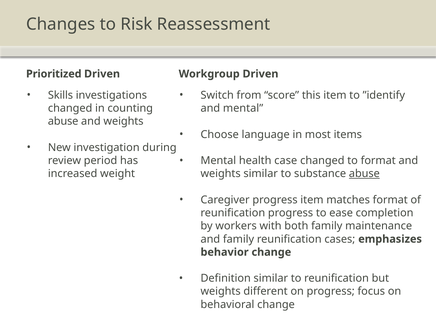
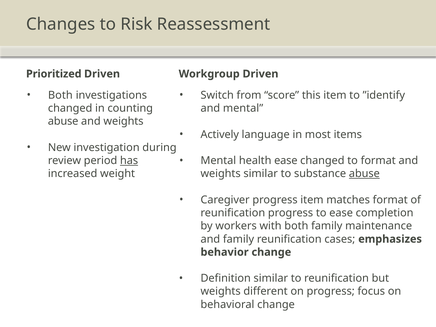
Skills at (60, 95): Skills -> Both
Choose: Choose -> Actively
health case: case -> ease
has underline: none -> present
